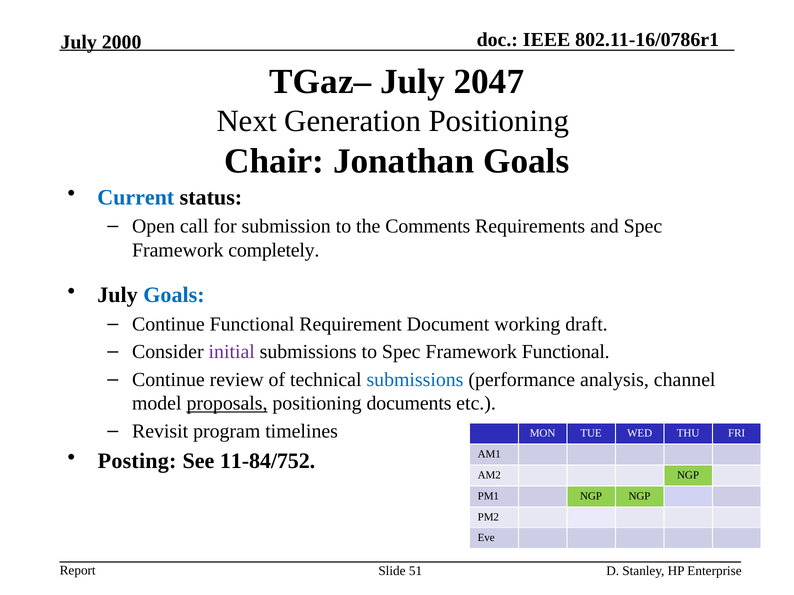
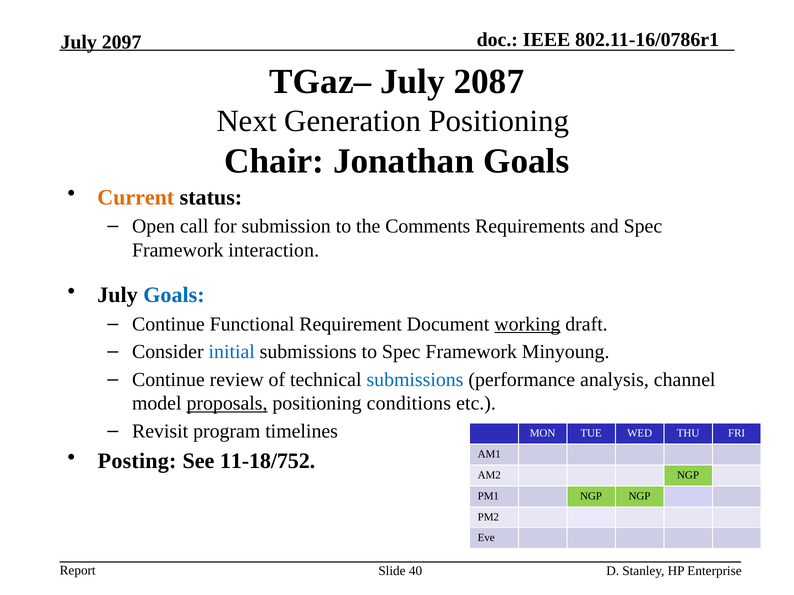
2000: 2000 -> 2097
2047: 2047 -> 2087
Current colour: blue -> orange
completely: completely -> interaction
working underline: none -> present
initial colour: purple -> blue
Framework Functional: Functional -> Minyoung
documents: documents -> conditions
11-84/752: 11-84/752 -> 11-18/752
51: 51 -> 40
